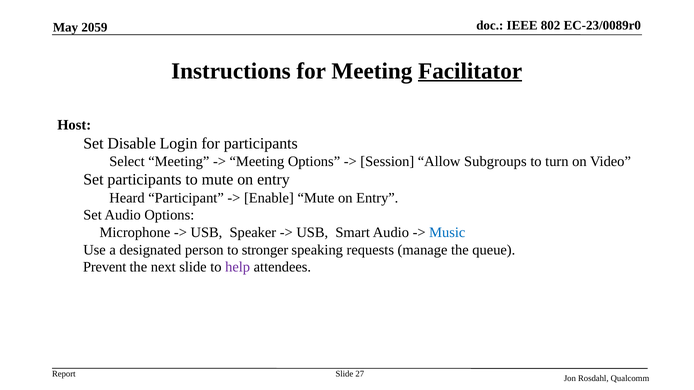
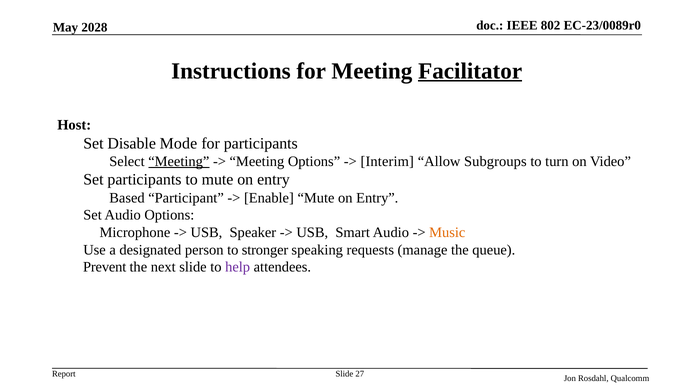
2059: 2059 -> 2028
Login: Login -> Mode
Meeting at (179, 162) underline: none -> present
Session: Session -> Interim
Heard: Heard -> Based
Music colour: blue -> orange
